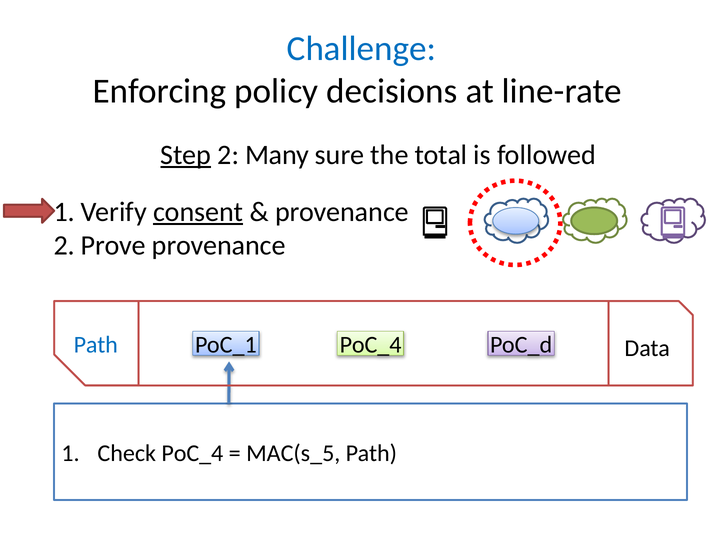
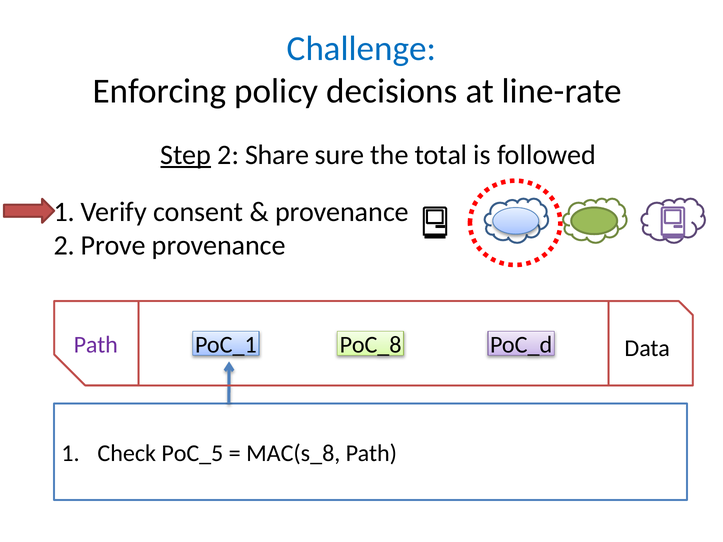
Many: Many -> Share
consent underline: present -> none
Path at (96, 345) colour: blue -> purple
PoC_1 PoC_4: PoC_4 -> PoC_8
Check PoC_4: PoC_4 -> PoC_5
MAC(s_5: MAC(s_5 -> MAC(s_8
